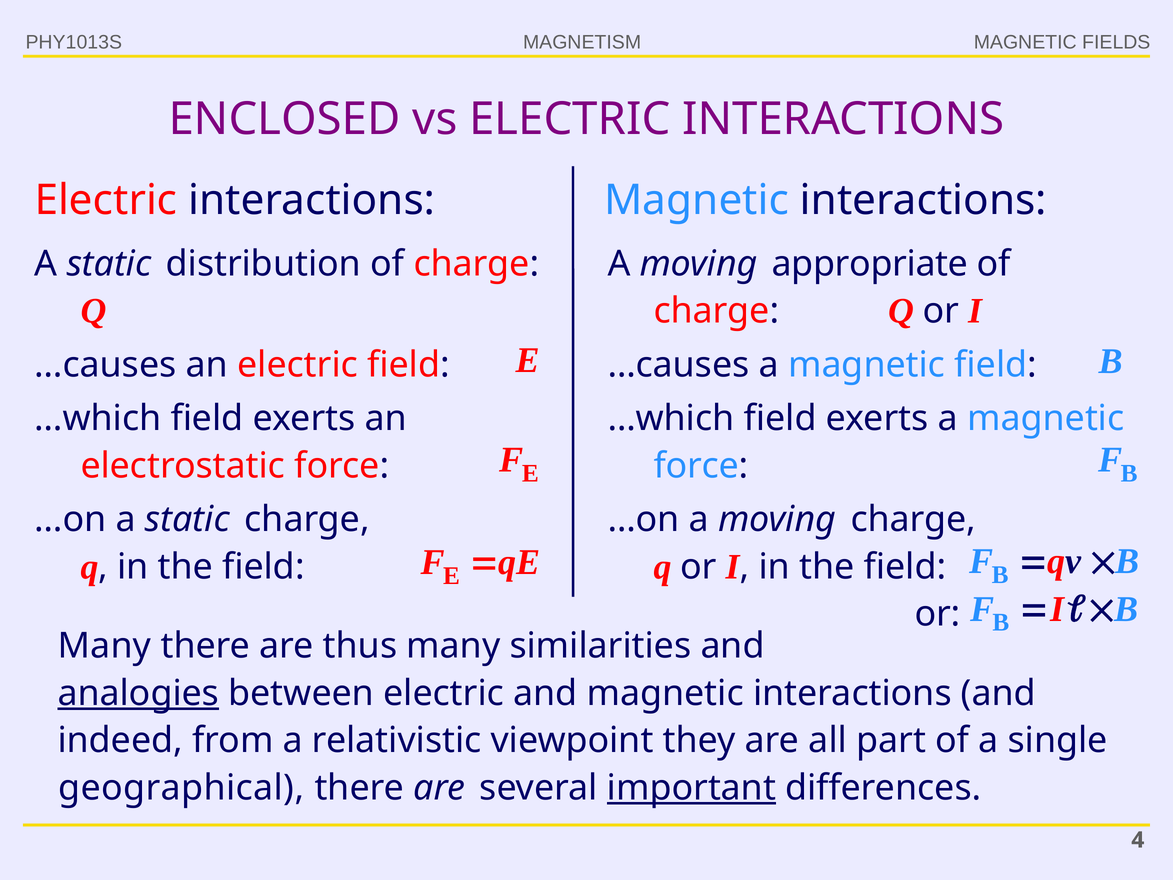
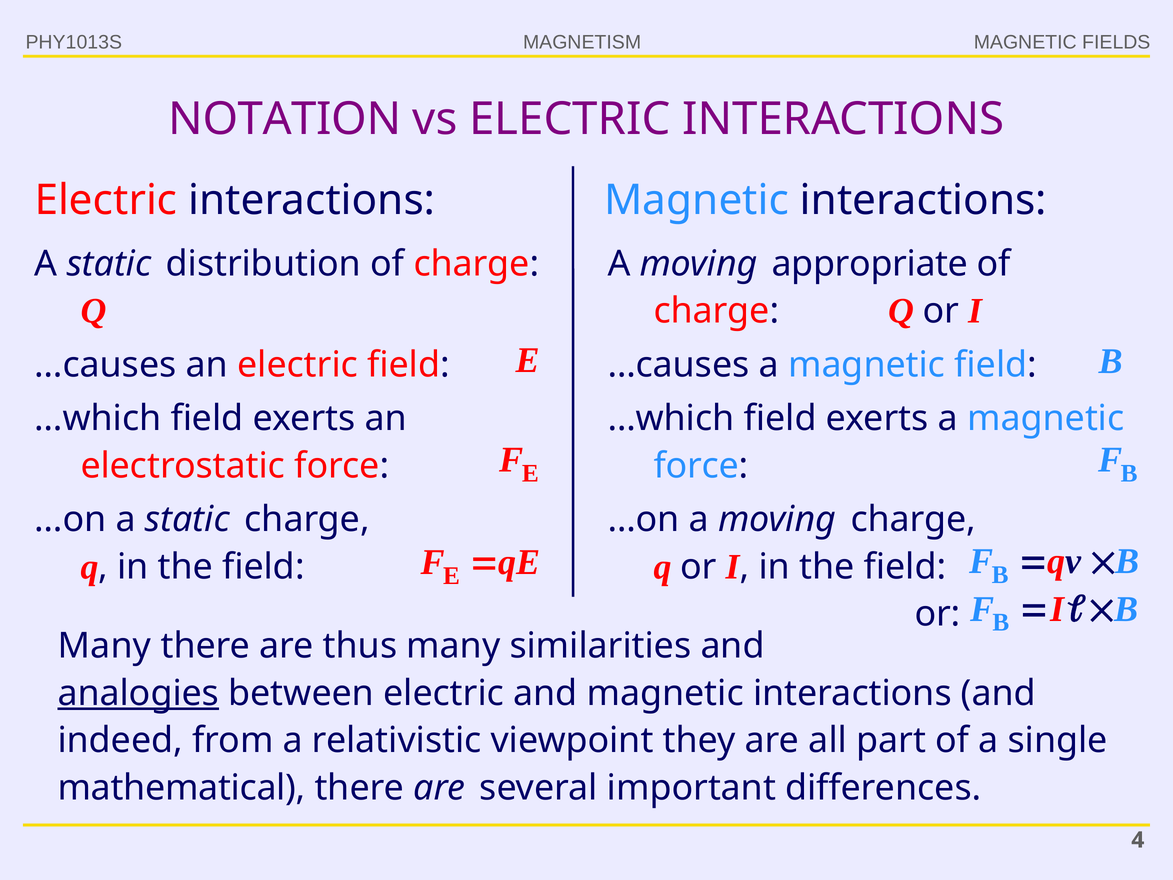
ENCLOSED: ENCLOSED -> NOTATION
geographical: geographical -> mathematical
important underline: present -> none
